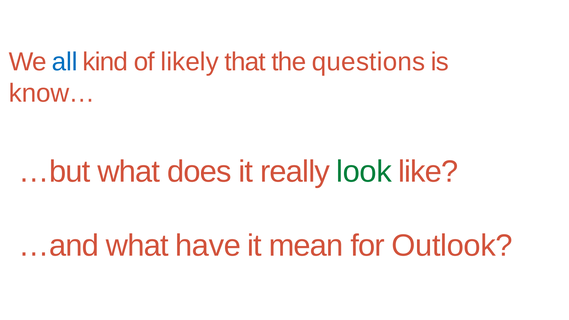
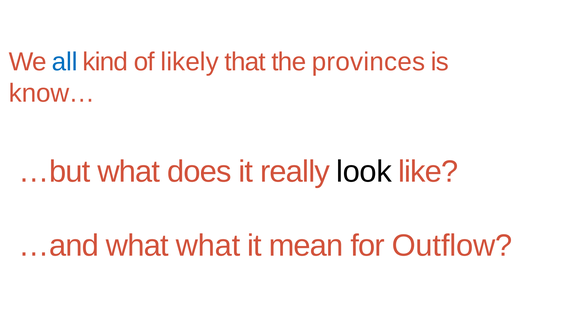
questions: questions -> provinces
look colour: green -> black
what have: have -> what
Outlook: Outlook -> Outflow
